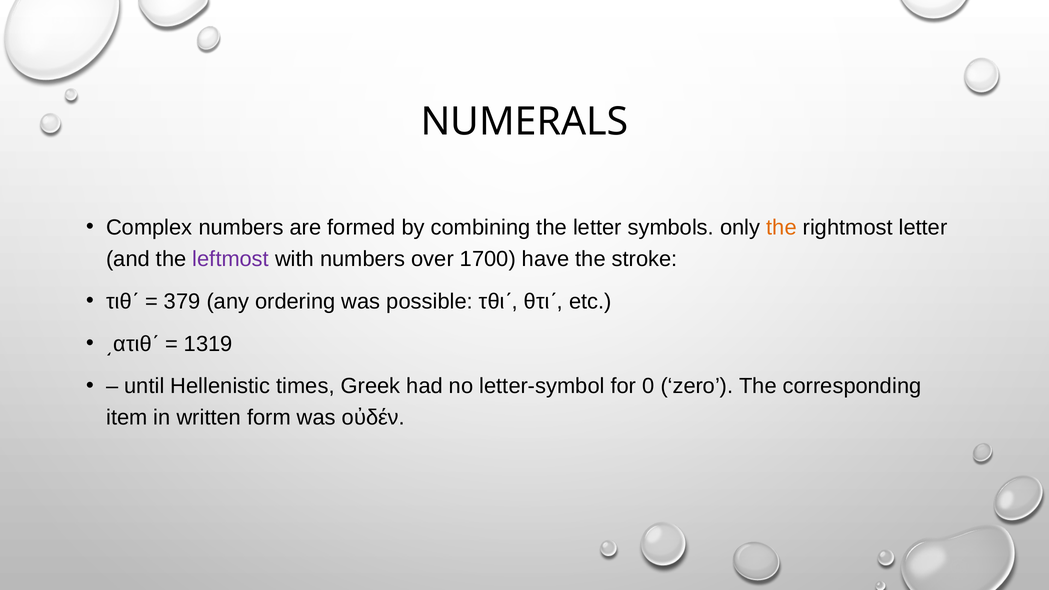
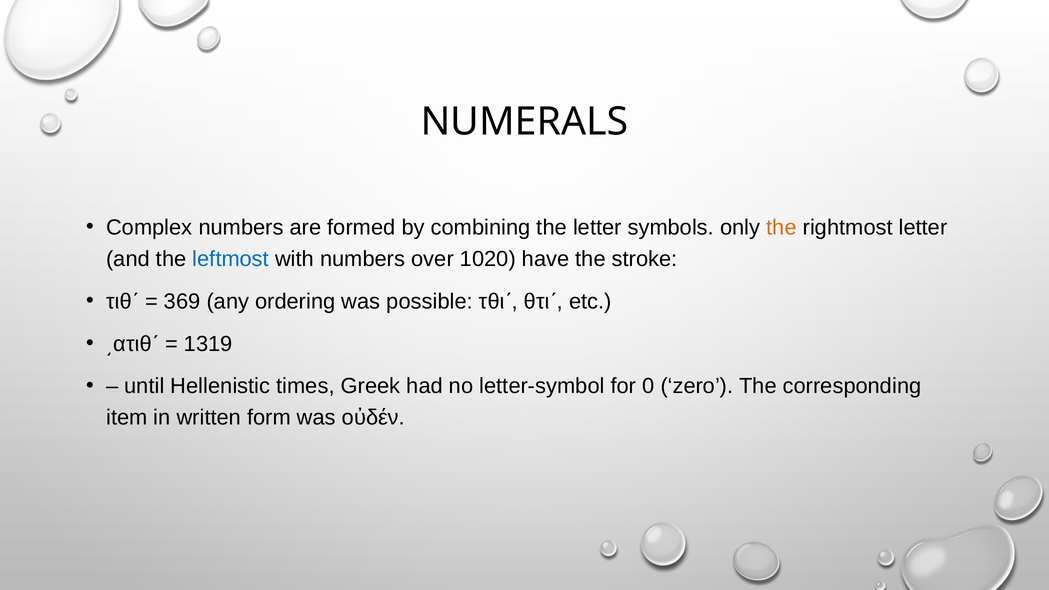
leftmost colour: purple -> blue
1700: 1700 -> 1020
379: 379 -> 369
